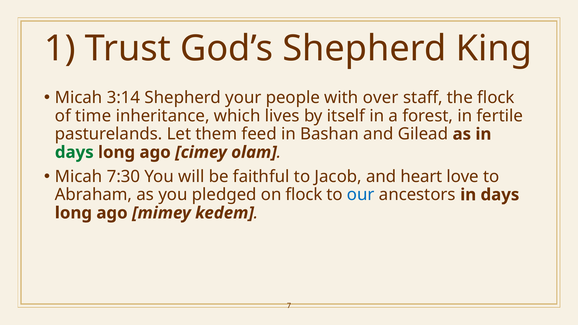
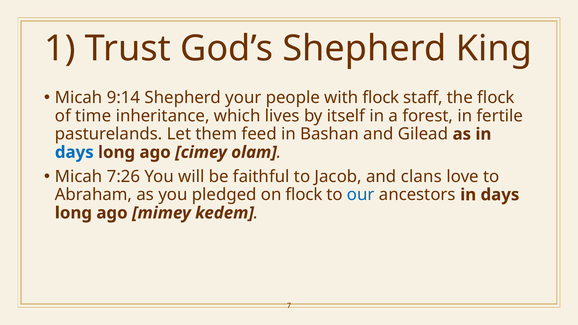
3:14: 3:14 -> 9:14
with over: over -> flock
days at (74, 152) colour: green -> blue
7:30: 7:30 -> 7:26
heart: heart -> clans
